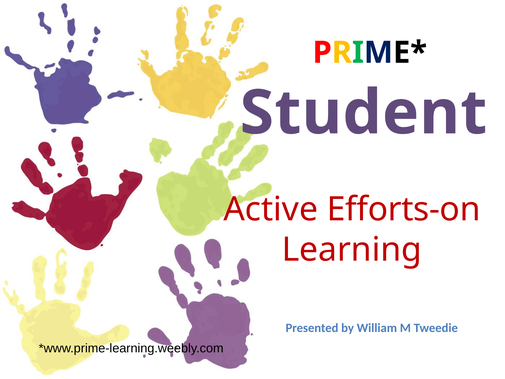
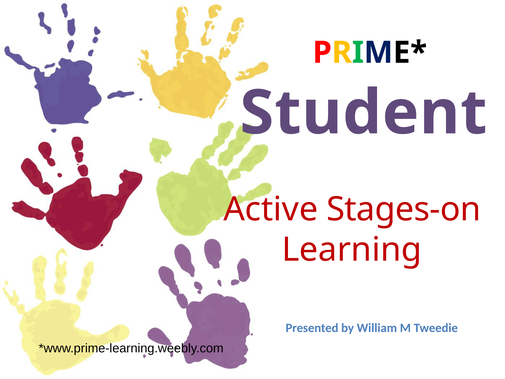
Efforts-on: Efforts-on -> Stages-on
